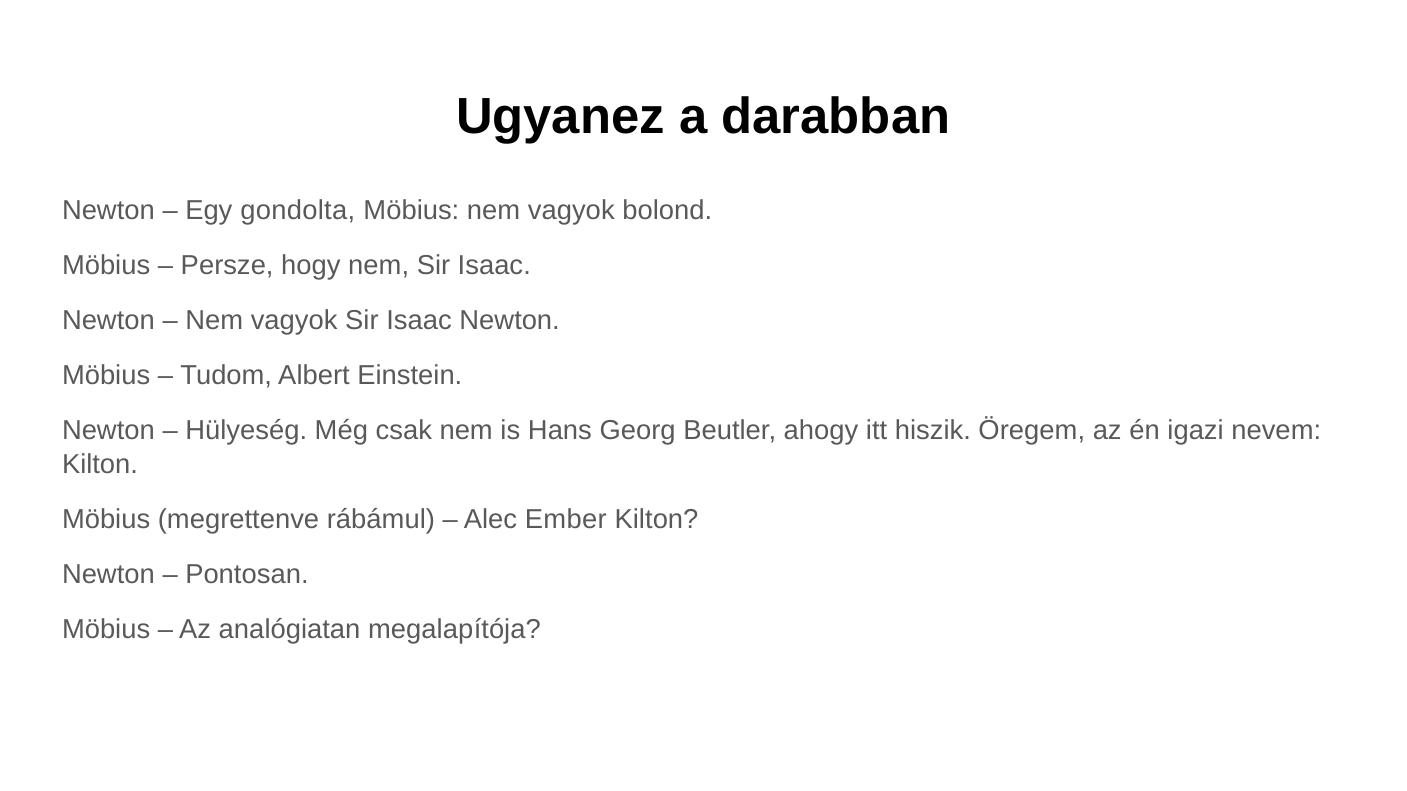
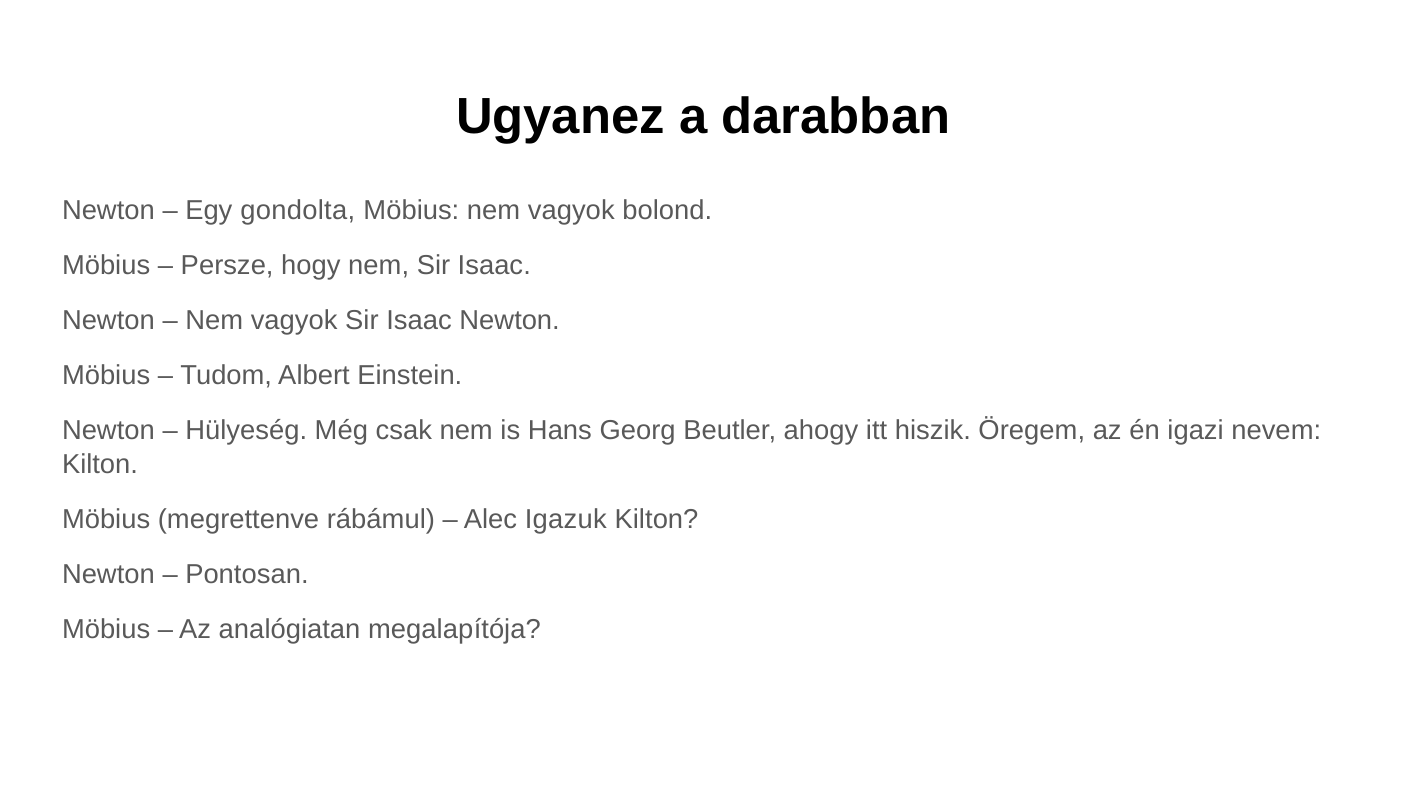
Ember: Ember -> Igazuk
